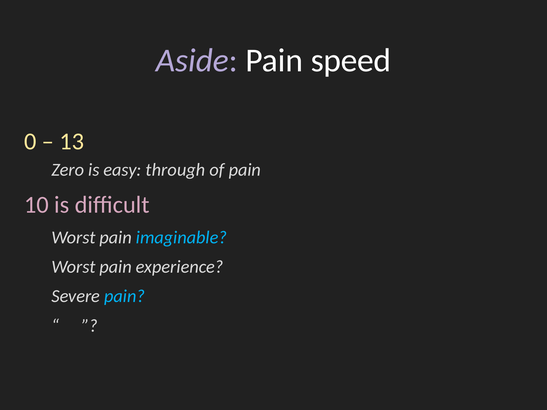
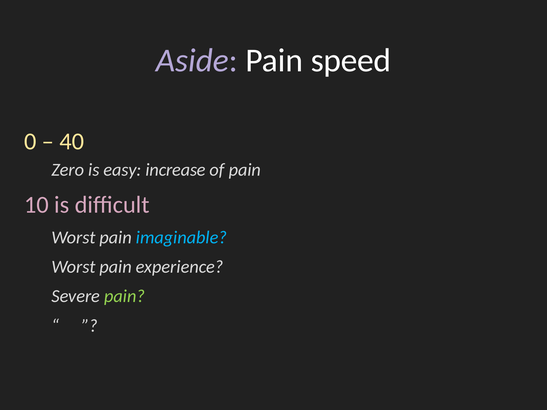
13: 13 -> 40
through: through -> increase
pain at (125, 296) colour: light blue -> light green
